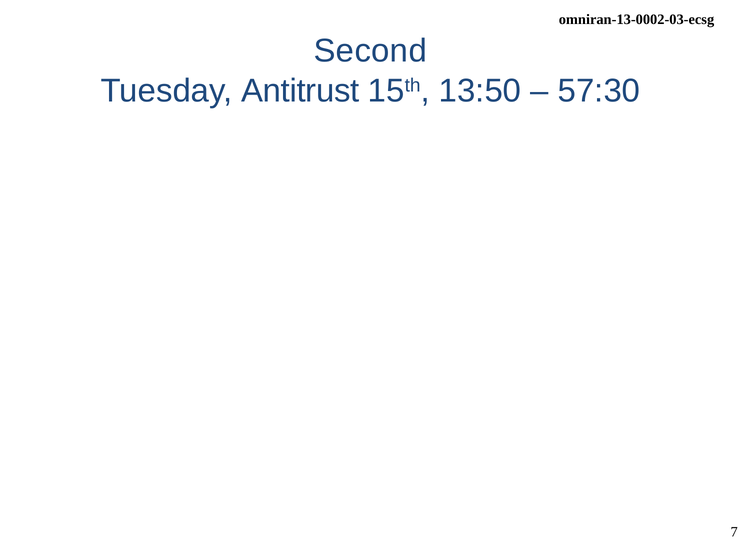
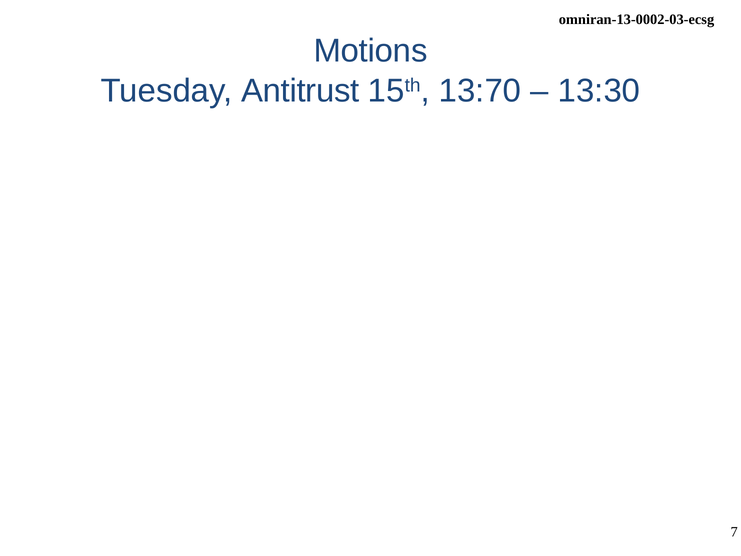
Second: Second -> Motions
13:50: 13:50 -> 13:70
57:30: 57:30 -> 13:30
